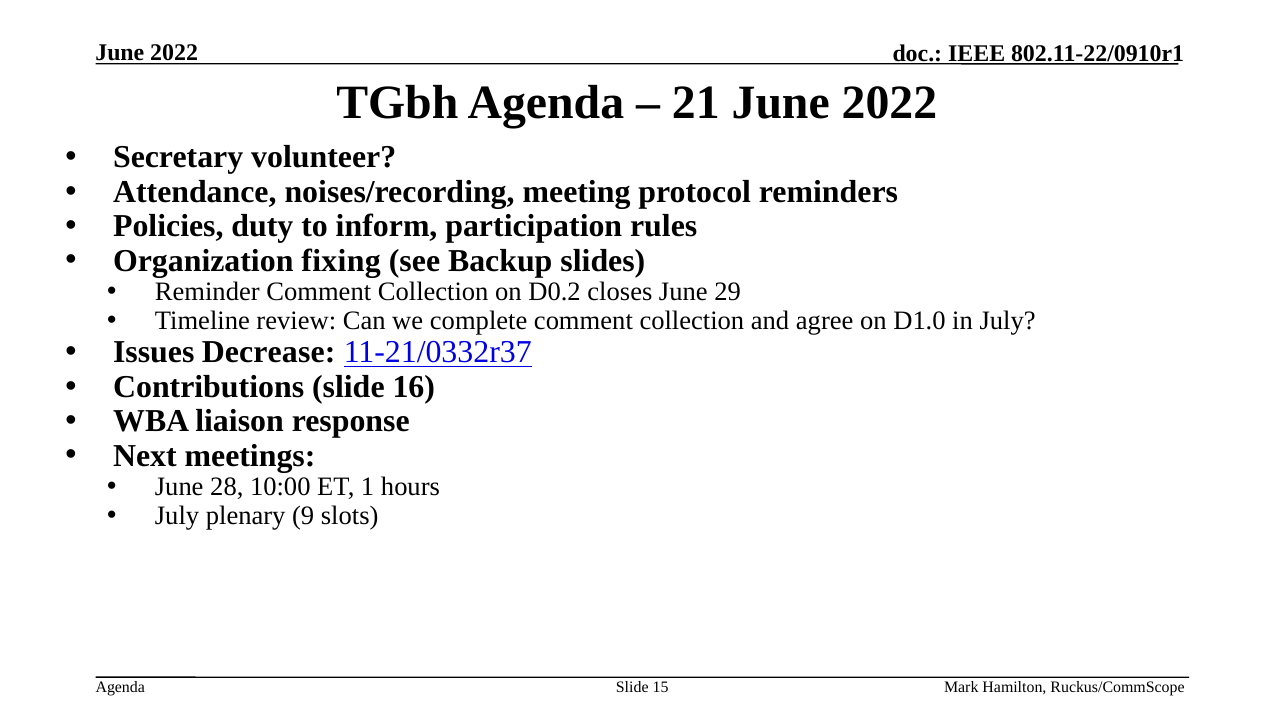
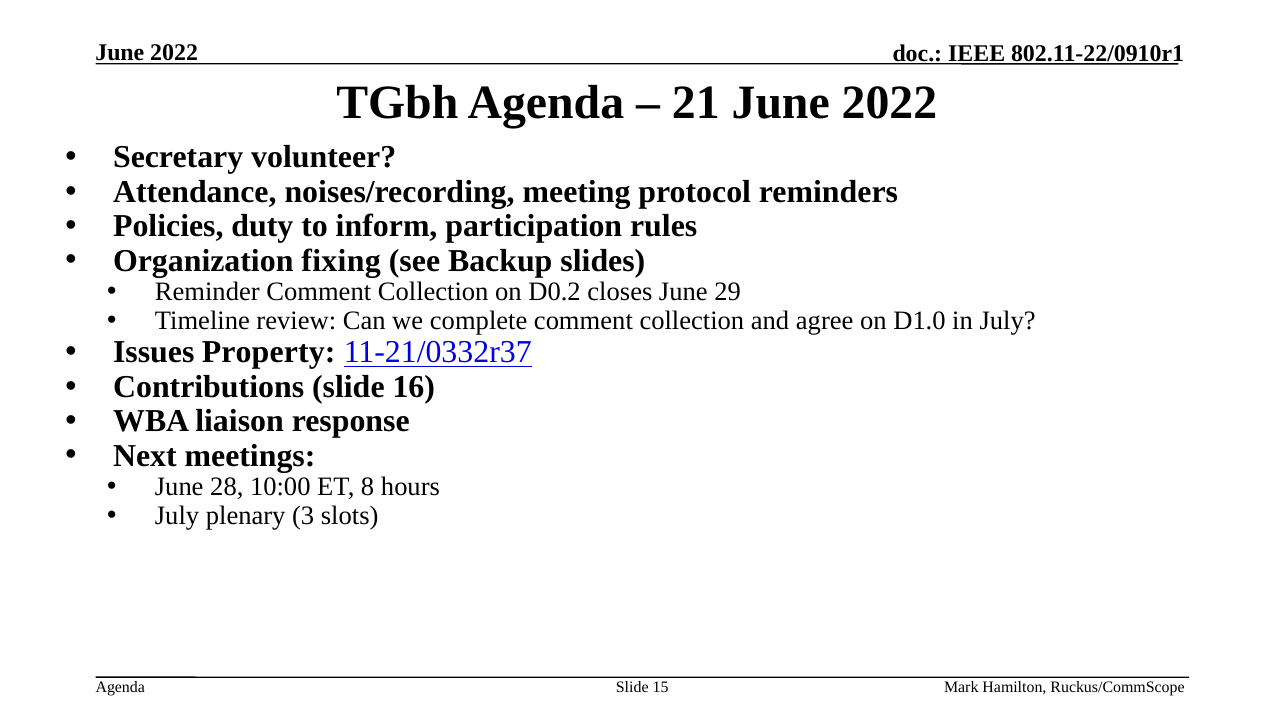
Decrease: Decrease -> Property
1: 1 -> 8
9: 9 -> 3
